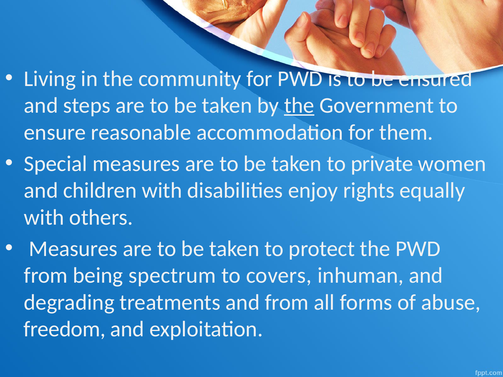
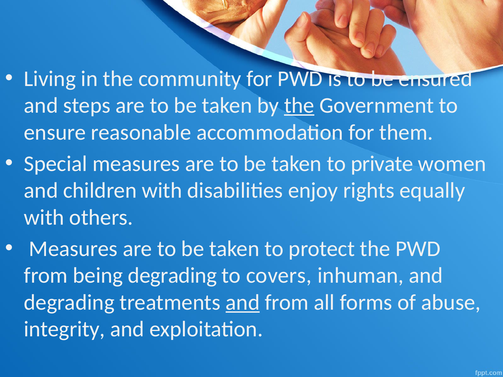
being spectrum: spectrum -> degrading
and at (243, 303) underline: none -> present
freedom: freedom -> integrity
